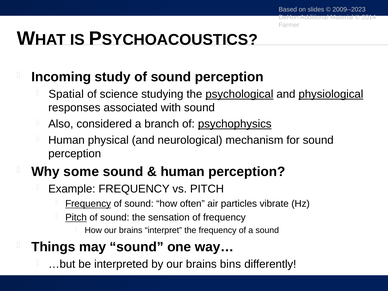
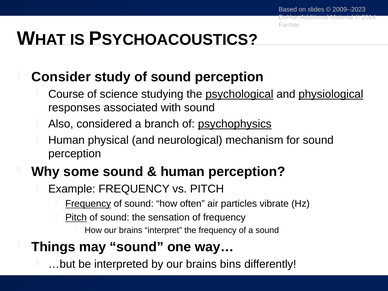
Incoming: Incoming -> Consider
Spatial: Spatial -> Course
